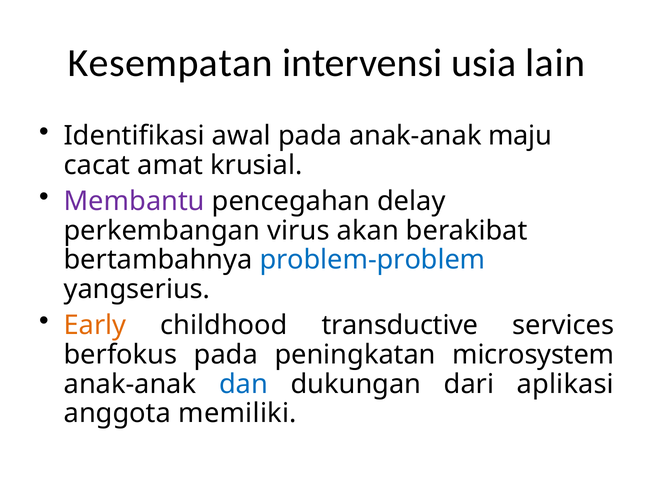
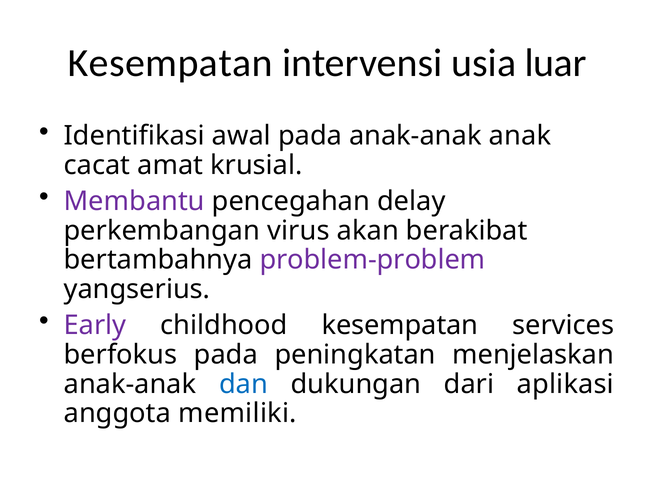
lain: lain -> luar
maju: maju -> anak
problem-problem colour: blue -> purple
Early colour: orange -> purple
childhood transductive: transductive -> kesempatan
microsystem: microsystem -> menjelaskan
